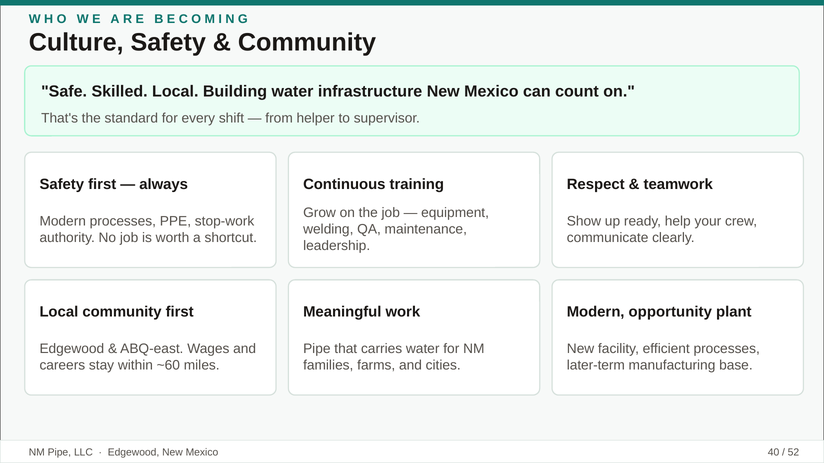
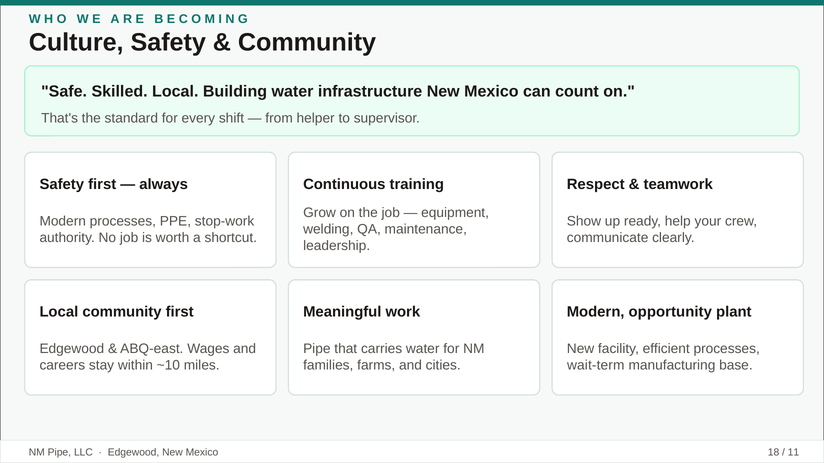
~60: ~60 -> ~10
later-term: later-term -> wait-term
40: 40 -> 18
52: 52 -> 11
